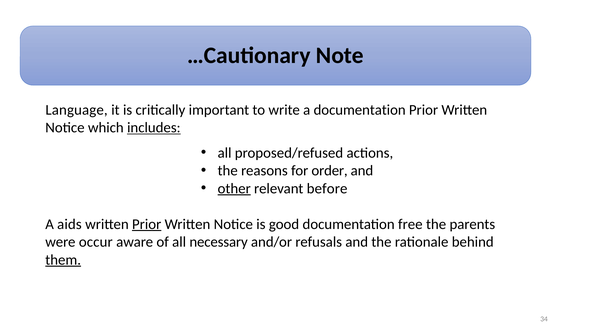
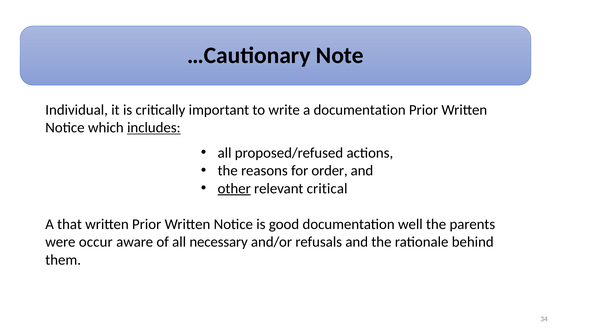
Language: Language -> Individual
before: before -> critical
aids: aids -> that
Prior at (147, 224) underline: present -> none
free: free -> well
them underline: present -> none
